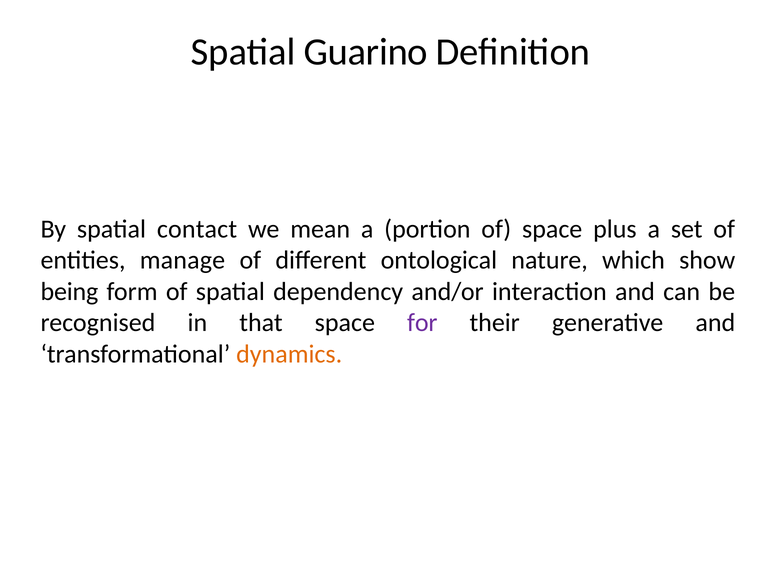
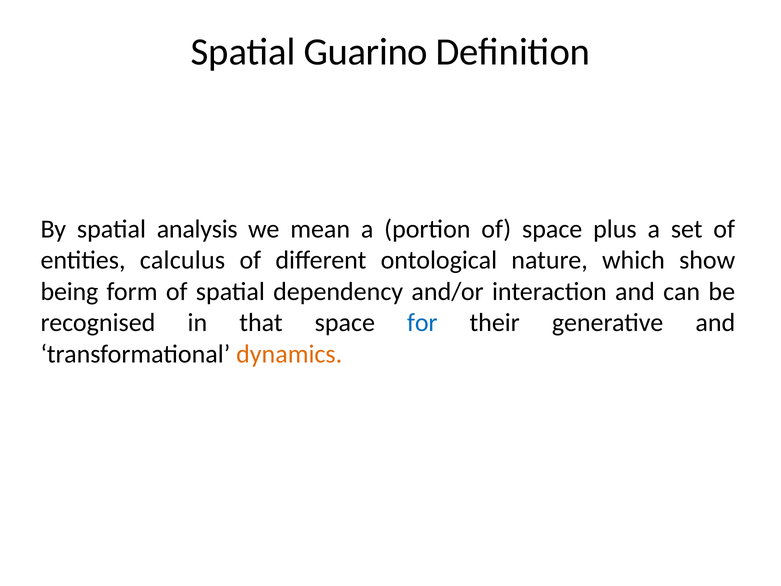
contact: contact -> analysis
manage: manage -> calculus
for colour: purple -> blue
